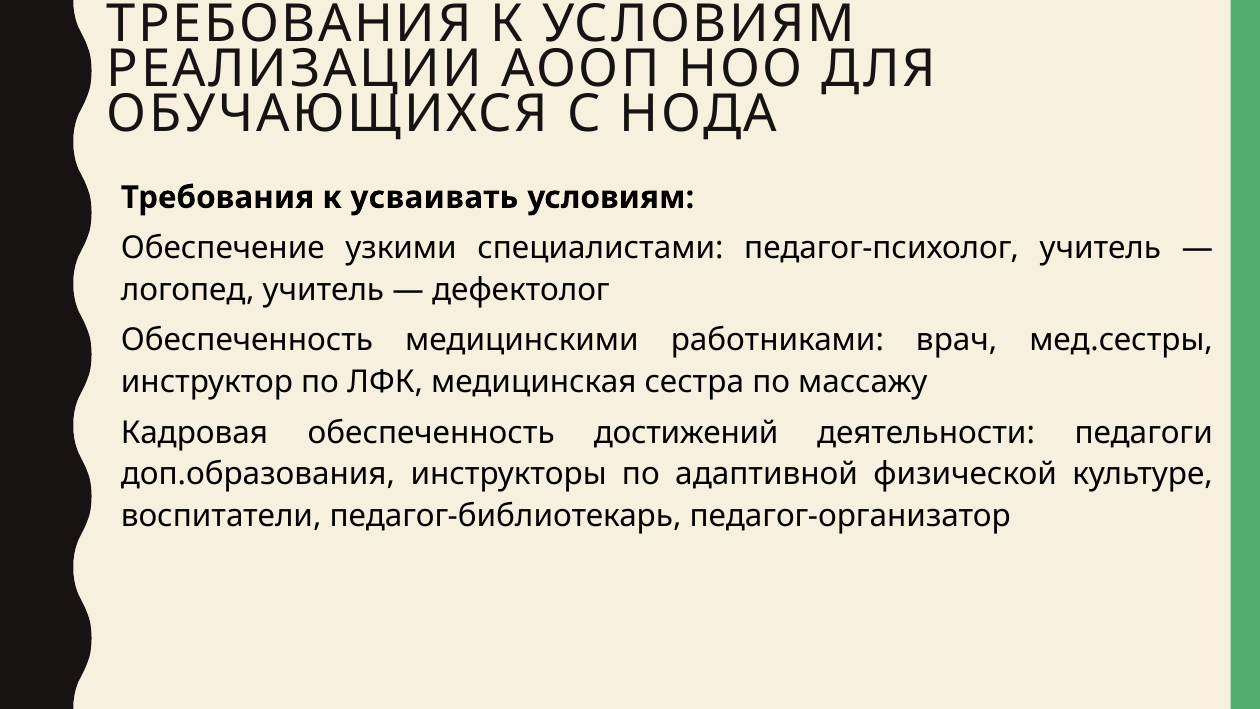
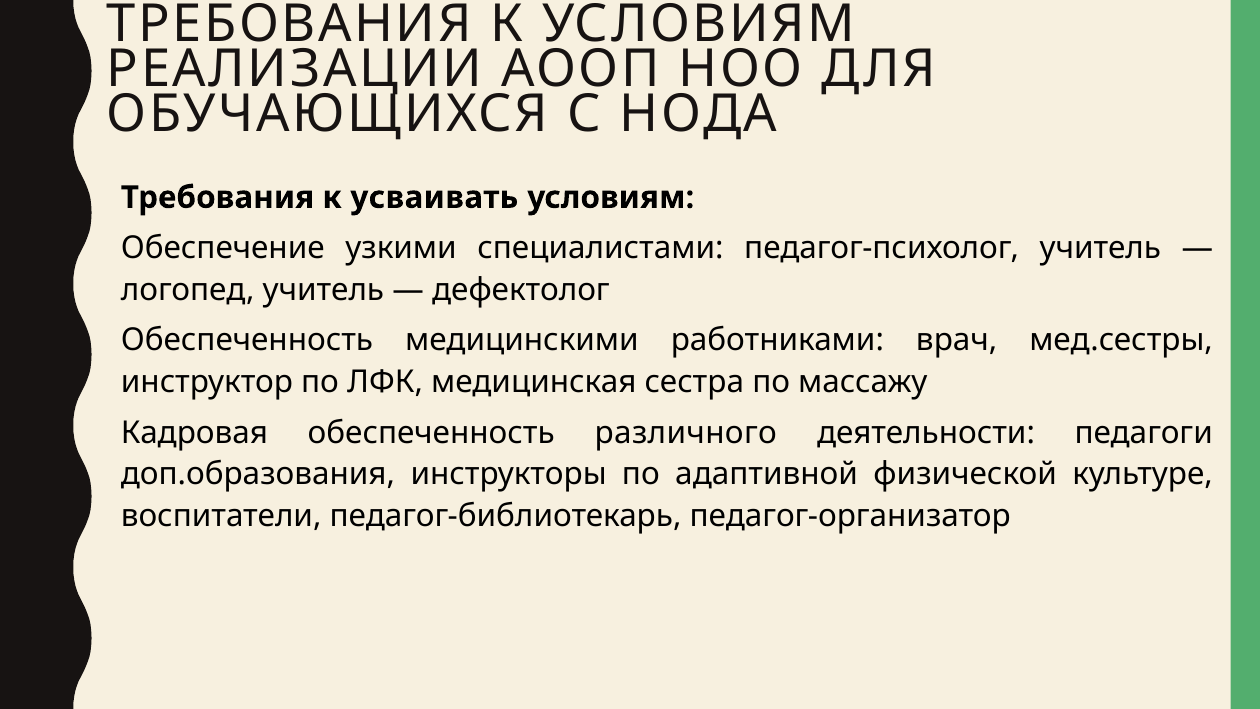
достижений: достижений -> различного
